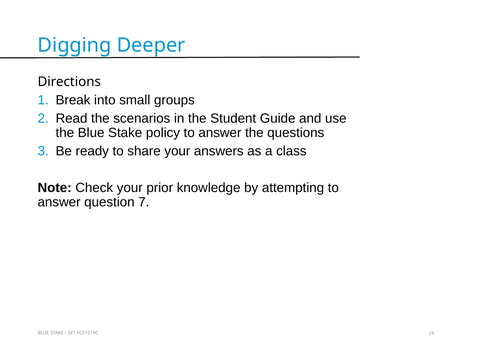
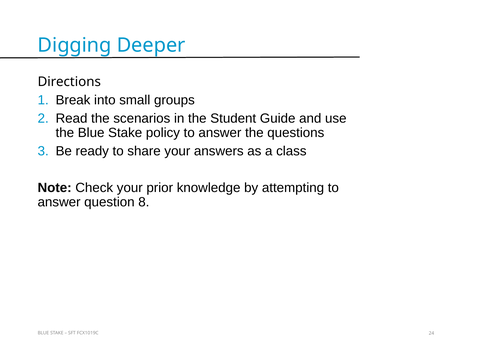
7: 7 -> 8
